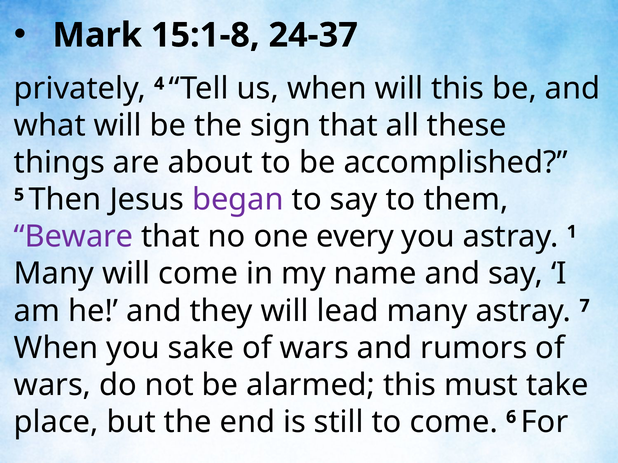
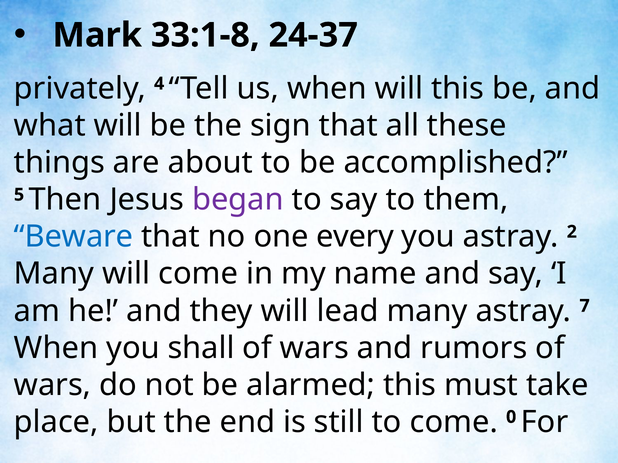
15:1-8: 15:1-8 -> 33:1-8
Beware colour: purple -> blue
1: 1 -> 2
sake: sake -> shall
6: 6 -> 0
